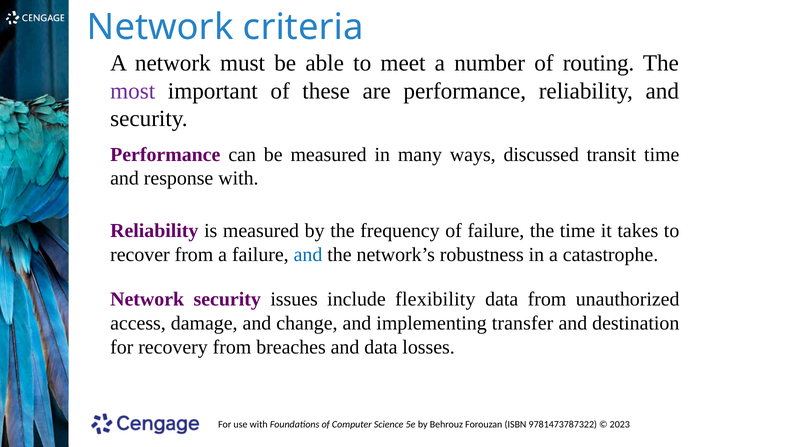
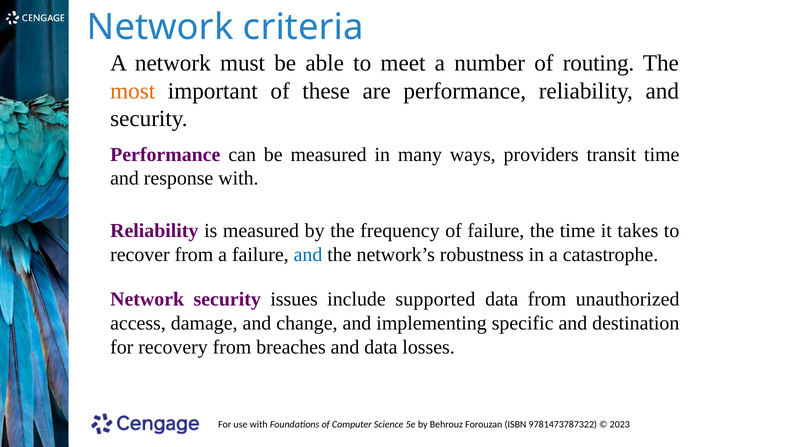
most colour: purple -> orange
discussed: discussed -> providers
flexibility: flexibility -> supported
transfer: transfer -> specific
